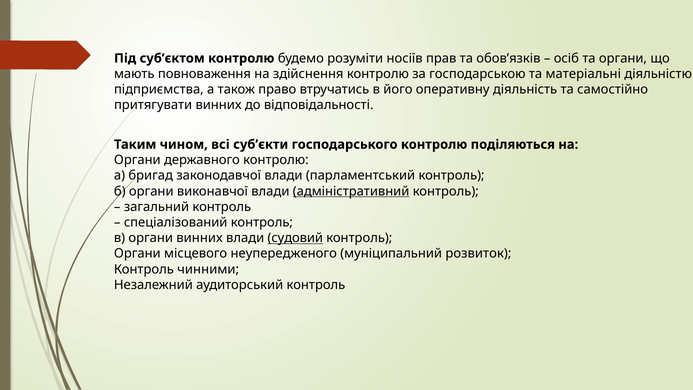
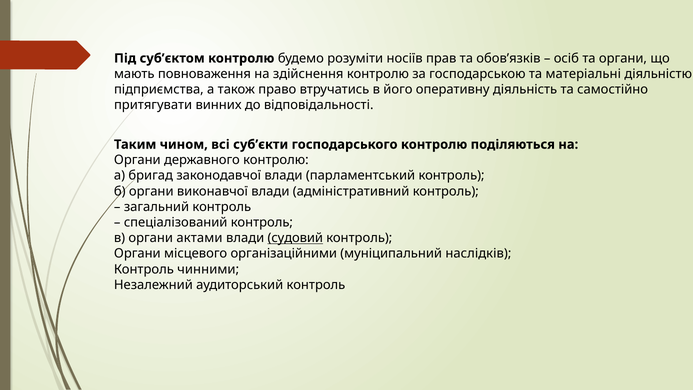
адміністративний underline: present -> none
органи винних: винних -> актами
неупередженого: неупередженого -> організаційними
розвиток: розвиток -> наслідків
